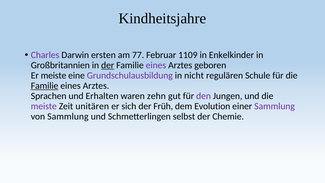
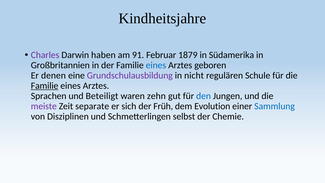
ersten: ersten -> haben
77: 77 -> 91
1109: 1109 -> 1879
Enkelkinder: Enkelkinder -> Südamerika
der at (108, 65) underline: present -> none
eines at (156, 65) colour: purple -> blue
Er meiste: meiste -> denen
Erhalten: Erhalten -> Beteiligt
den colour: purple -> blue
unitären: unitären -> separate
Sammlung at (275, 106) colour: purple -> blue
von Sammlung: Sammlung -> Disziplinen
